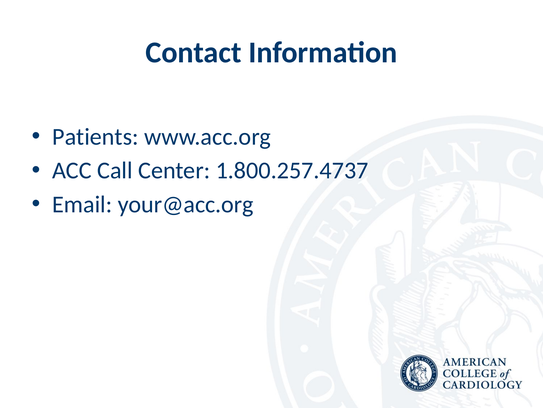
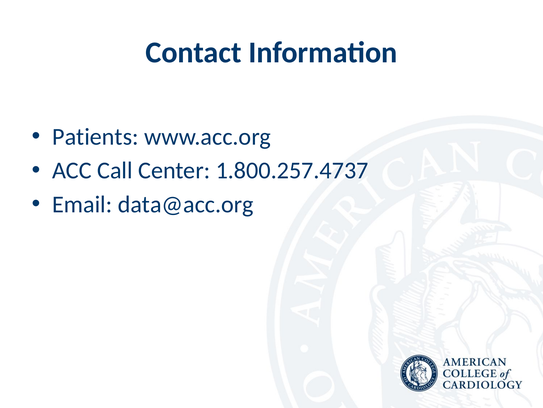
your@acc.org: your@acc.org -> data@acc.org
